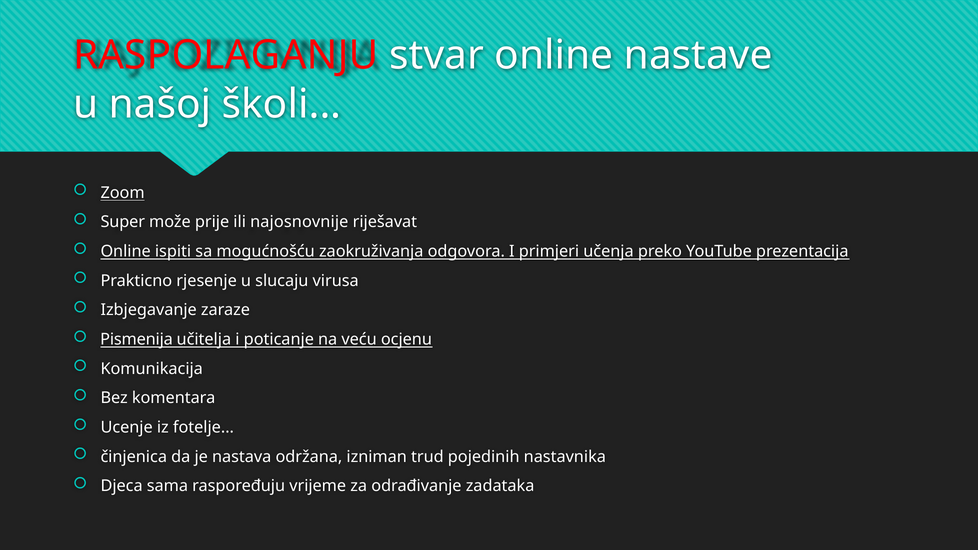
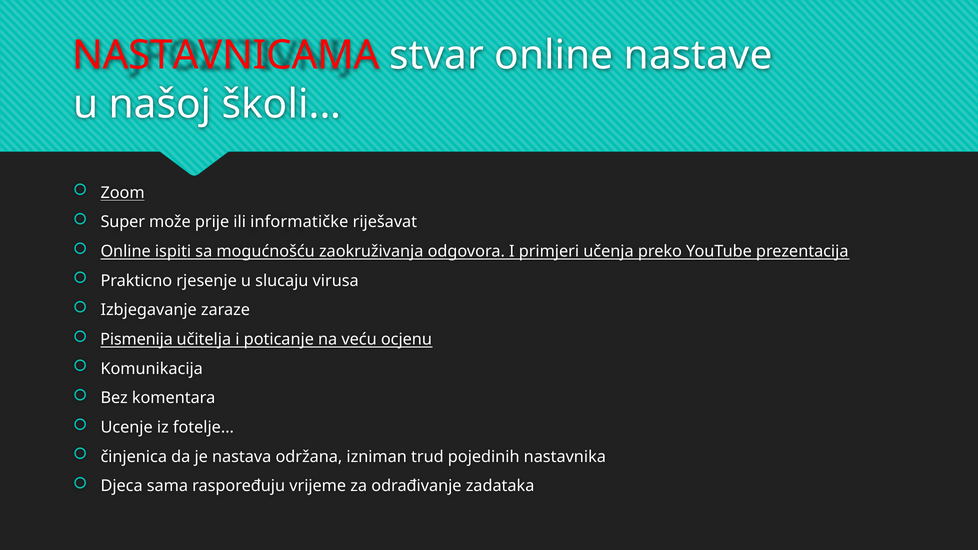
RASPOLAGANJU: RASPOLAGANJU -> NASTAVNICAMA
najosnovnije: najosnovnije -> informatičke
